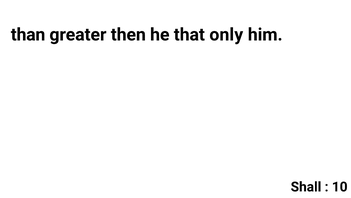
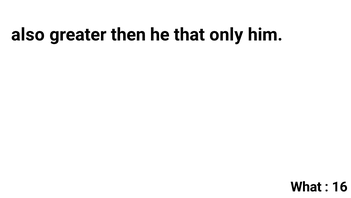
than: than -> also
Shall: Shall -> What
10: 10 -> 16
